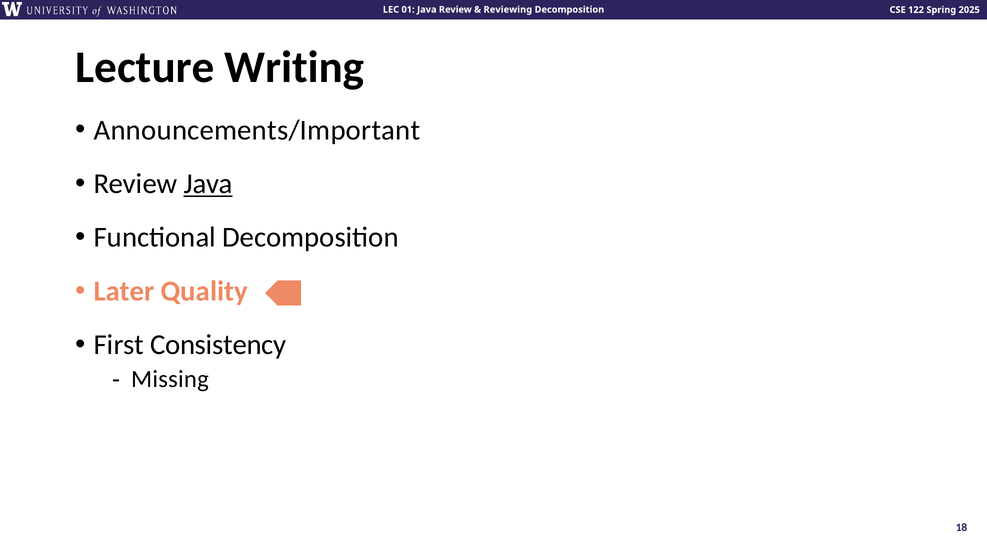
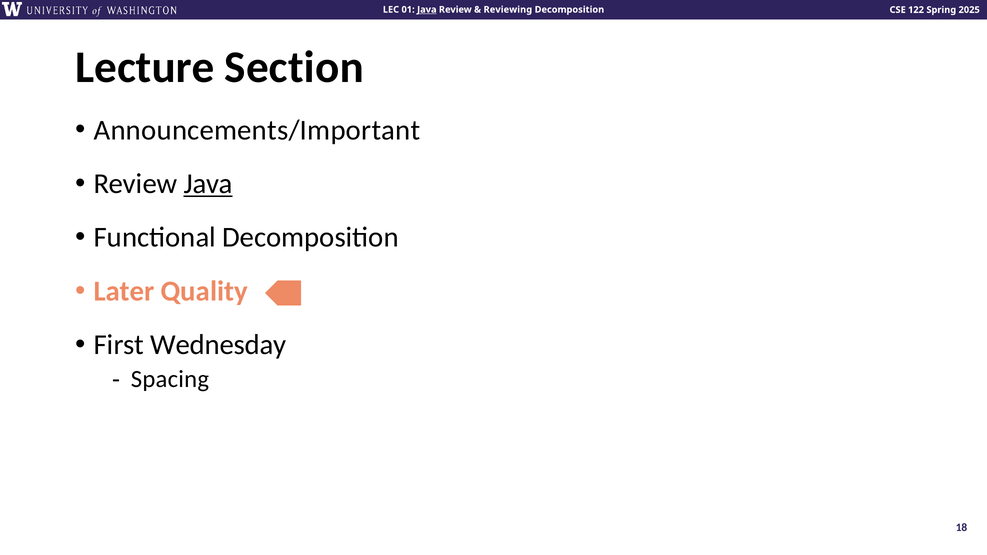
Java at (427, 10) underline: none -> present
Writing: Writing -> Section
Consistency: Consistency -> Wednesday
Missing: Missing -> Spacing
